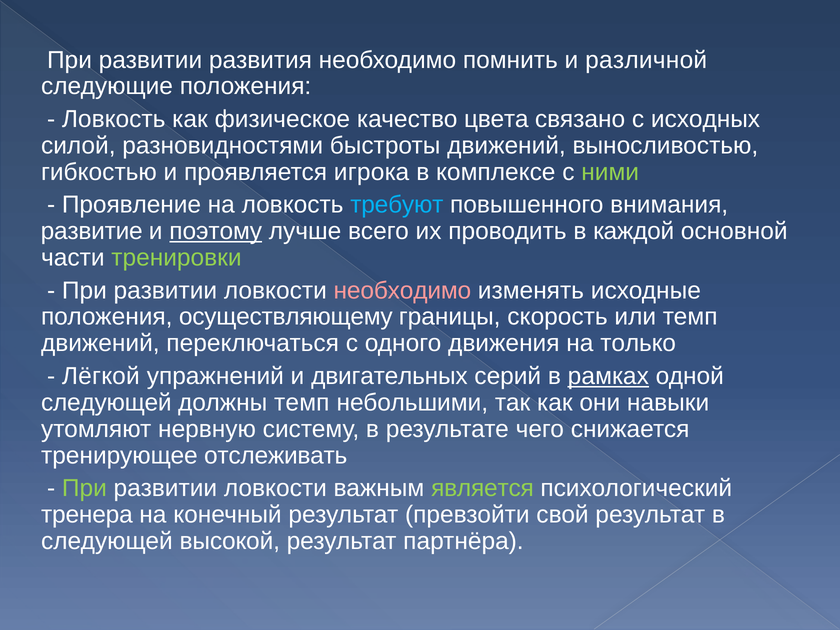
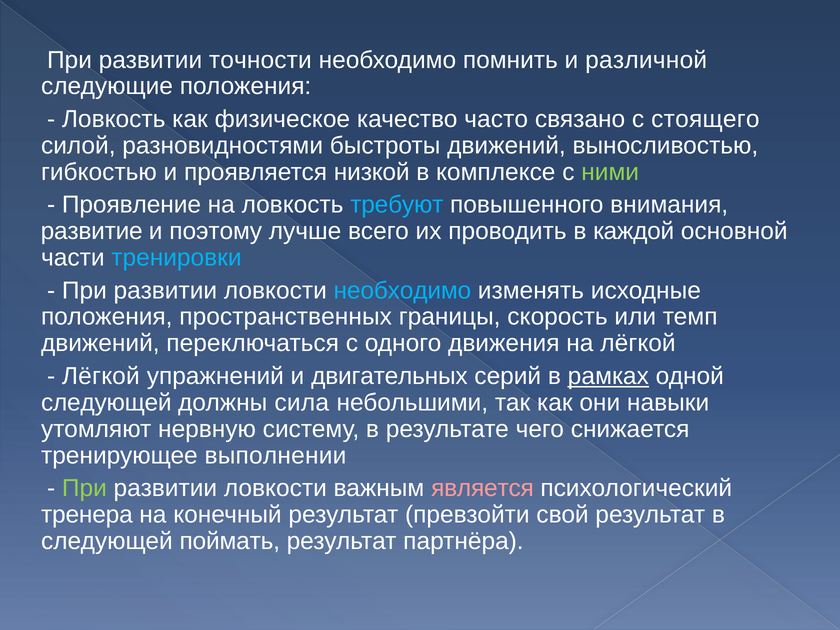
развития: развития -> точности
цвета: цвета -> часто
исходных: исходных -> стоящего
игрока: игрока -> низкой
поэтому underline: present -> none
тренировки colour: light green -> light blue
необходимо at (402, 290) colour: pink -> light blue
осуществляющему: осуществляющему -> пространственных
на только: только -> лёгкой
должны темп: темп -> сила
отслеживать: отслеживать -> выполнении
является colour: light green -> pink
высокой: высокой -> поймать
